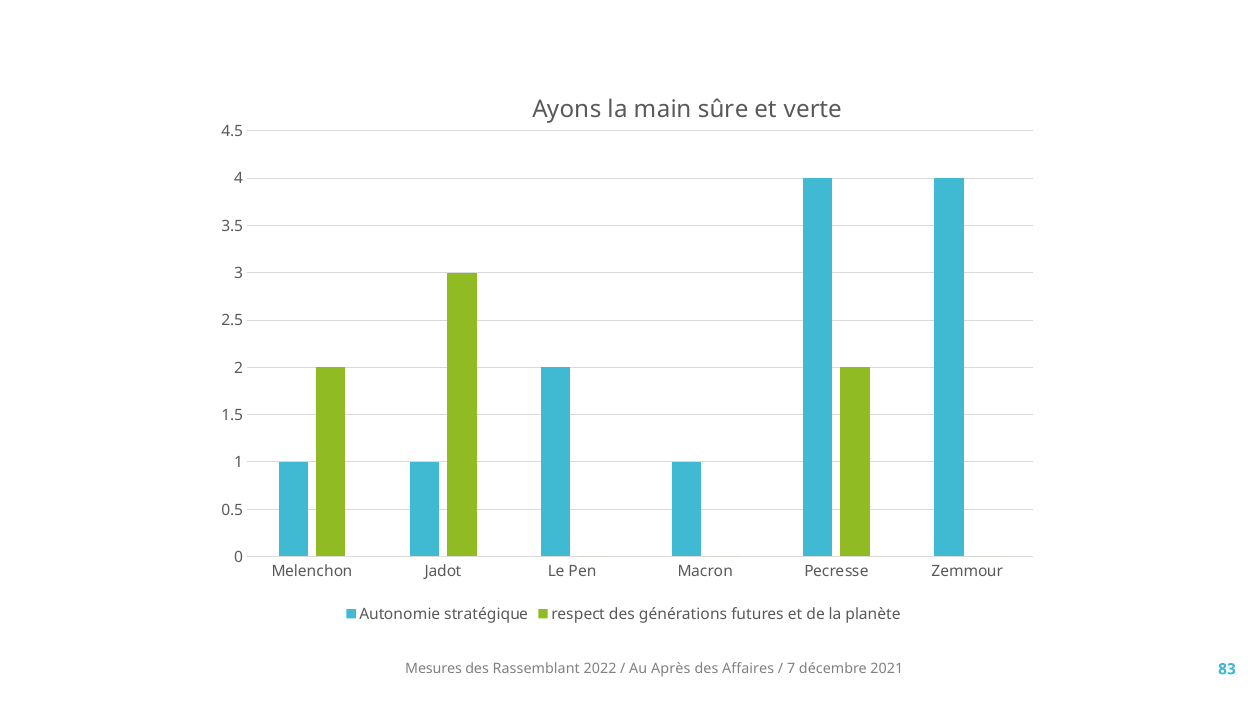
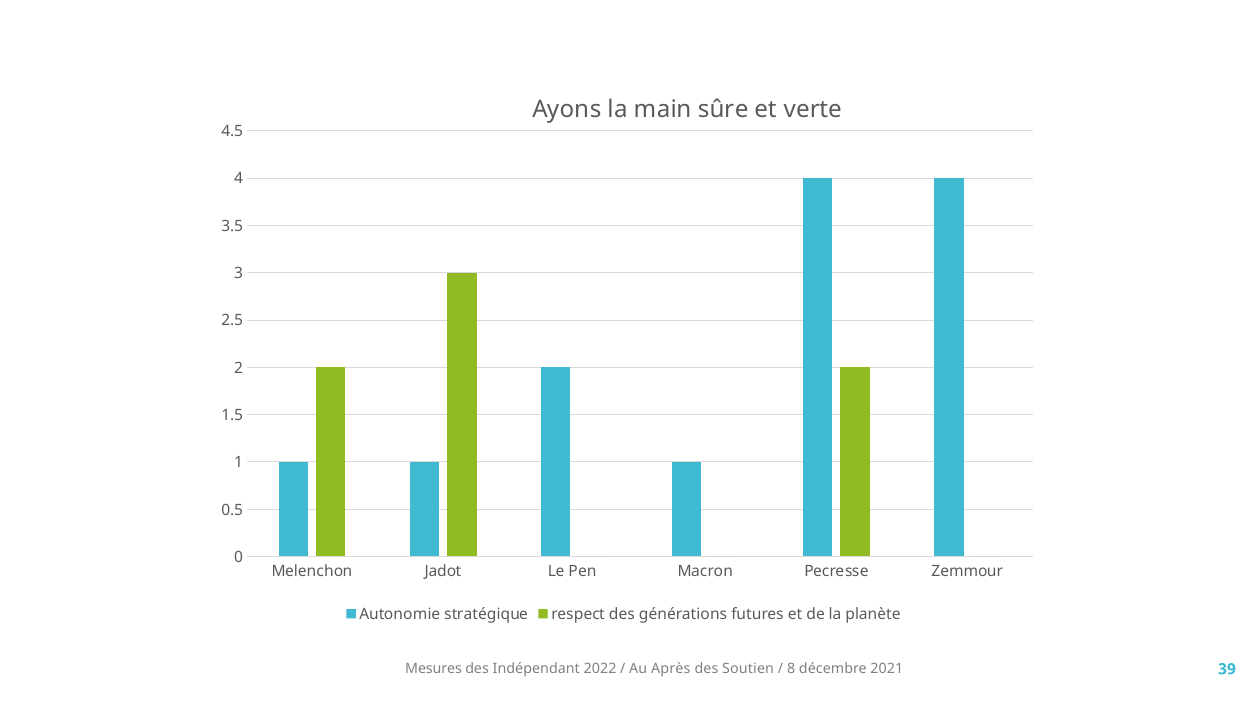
Rassemblant: Rassemblant -> Indépendant
Affaires: Affaires -> Soutien
7: 7 -> 8
83: 83 -> 39
